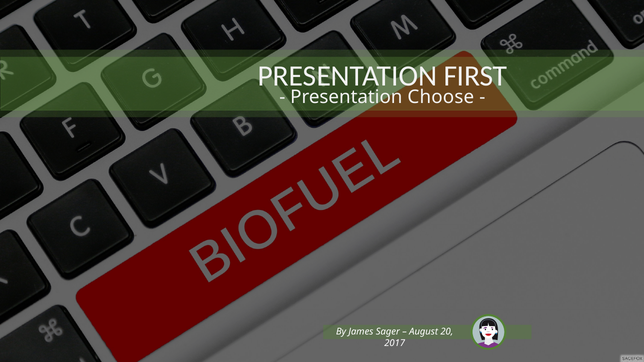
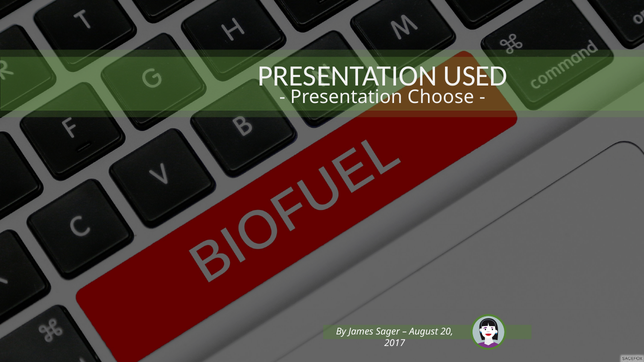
FIRST: FIRST -> USED
